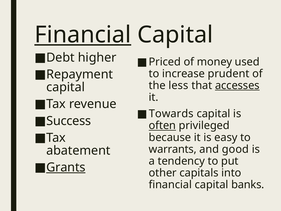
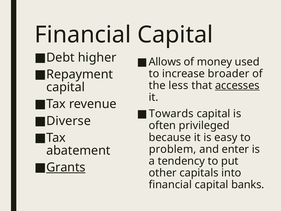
Financial at (83, 35) underline: present -> none
Priced: Priced -> Allows
prudent: prudent -> broader
Success: Success -> Diverse
often underline: present -> none
warrants: warrants -> problem
good: good -> enter
